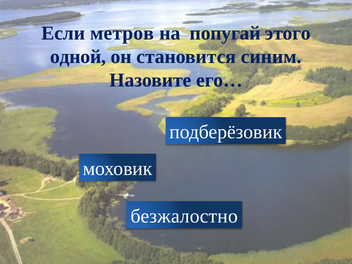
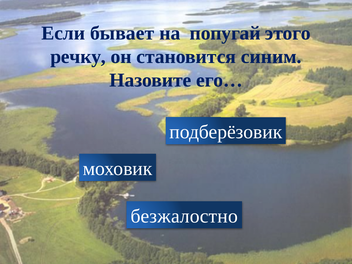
метров: метров -> бывает
одной: одной -> речку
